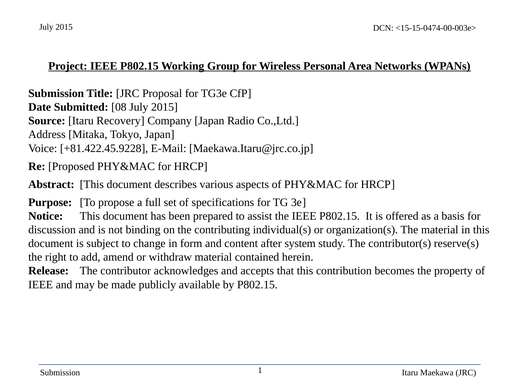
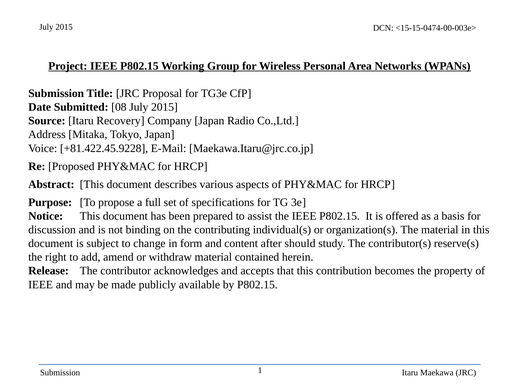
system: system -> should
